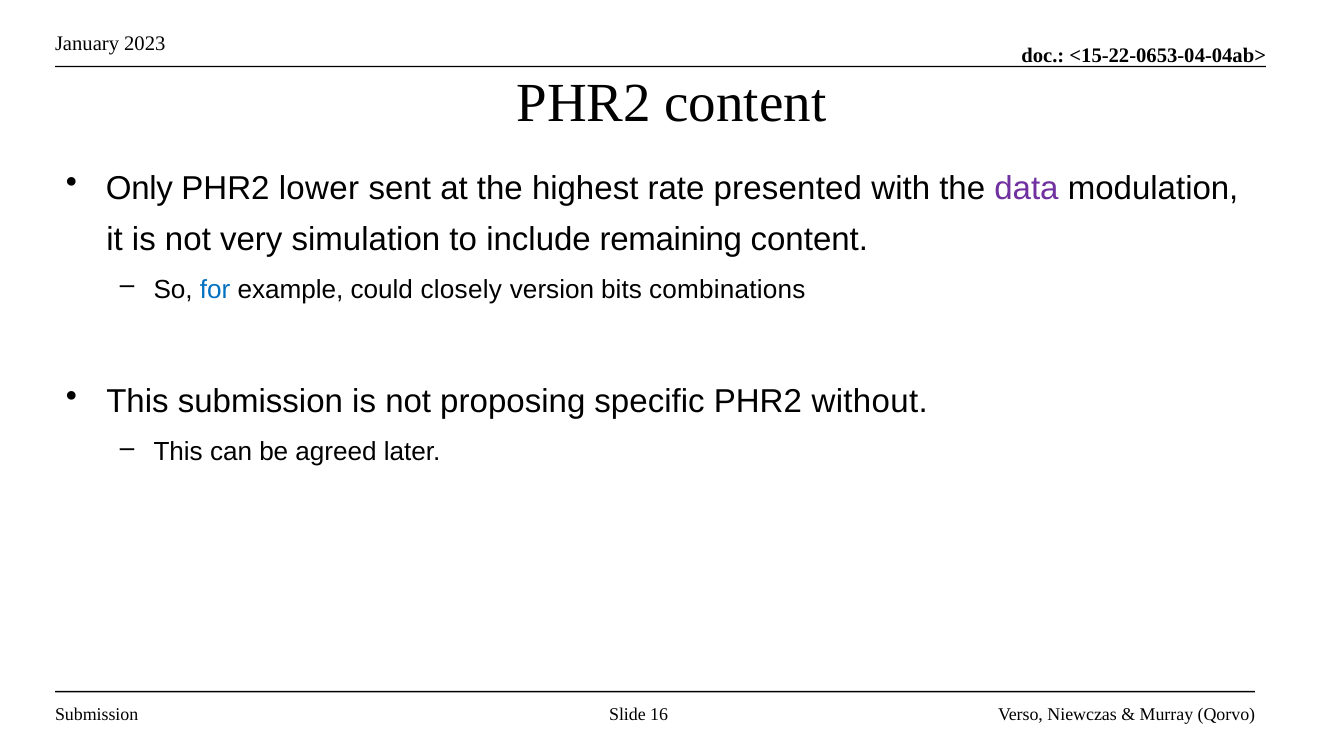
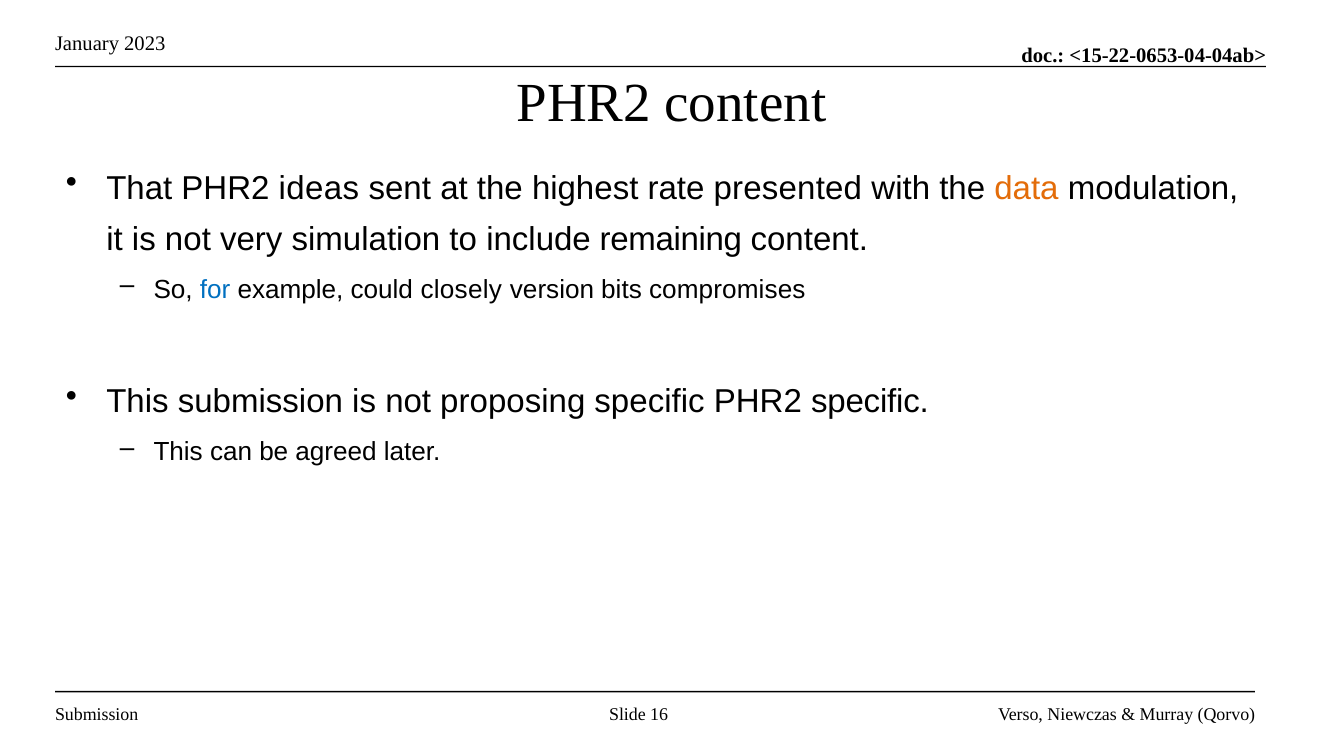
Only: Only -> That
lower: lower -> ideas
data colour: purple -> orange
combinations: combinations -> compromises
PHR2 without: without -> specific
